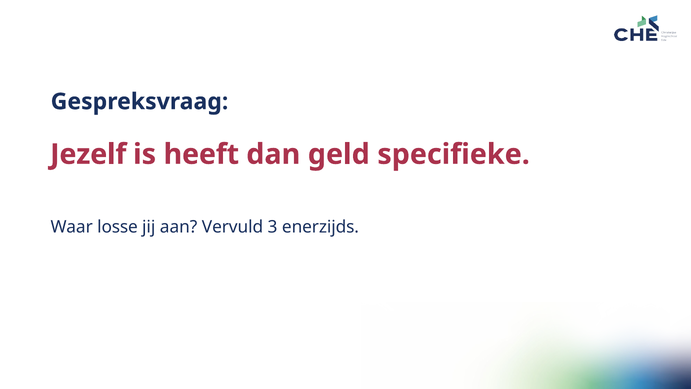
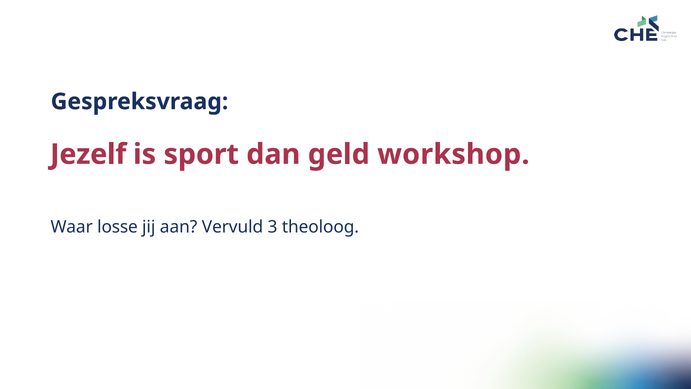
heeft: heeft -> sport
specifieke: specifieke -> workshop
enerzijds: enerzijds -> theoloog
